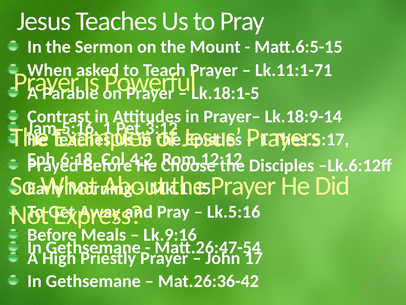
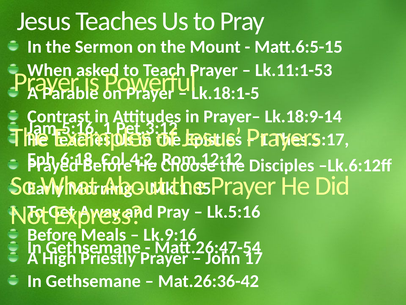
Lk.11:1-71: Lk.11:1-71 -> Lk.11:1-53
